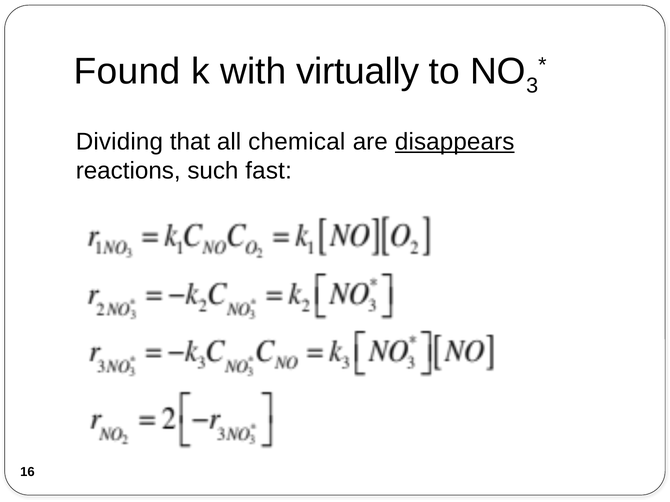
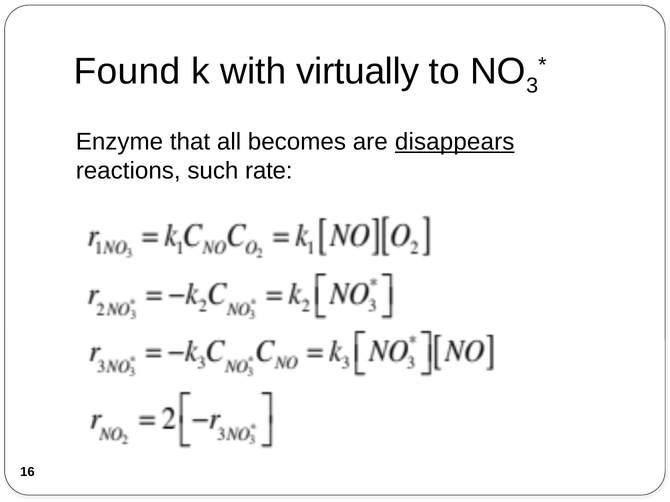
Dividing: Dividing -> Enzyme
chemical: chemical -> becomes
fast: fast -> rate
